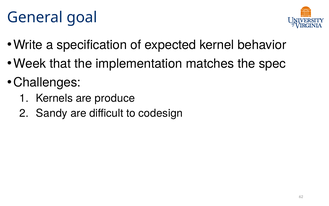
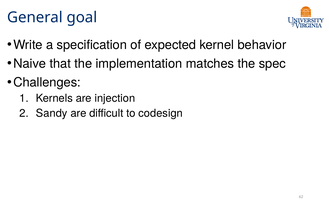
Week: Week -> Naive
produce: produce -> injection
